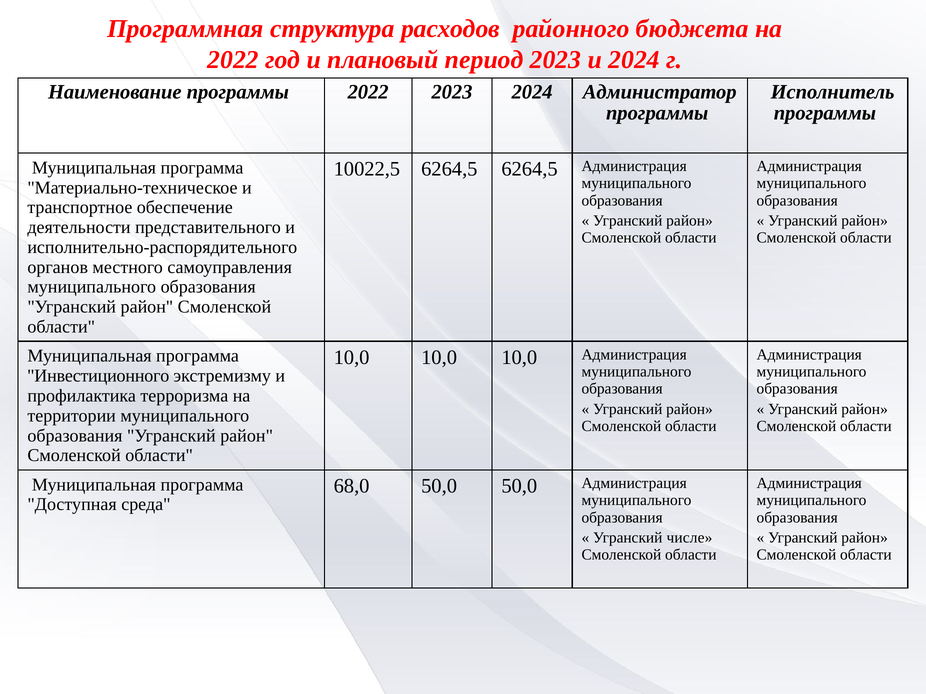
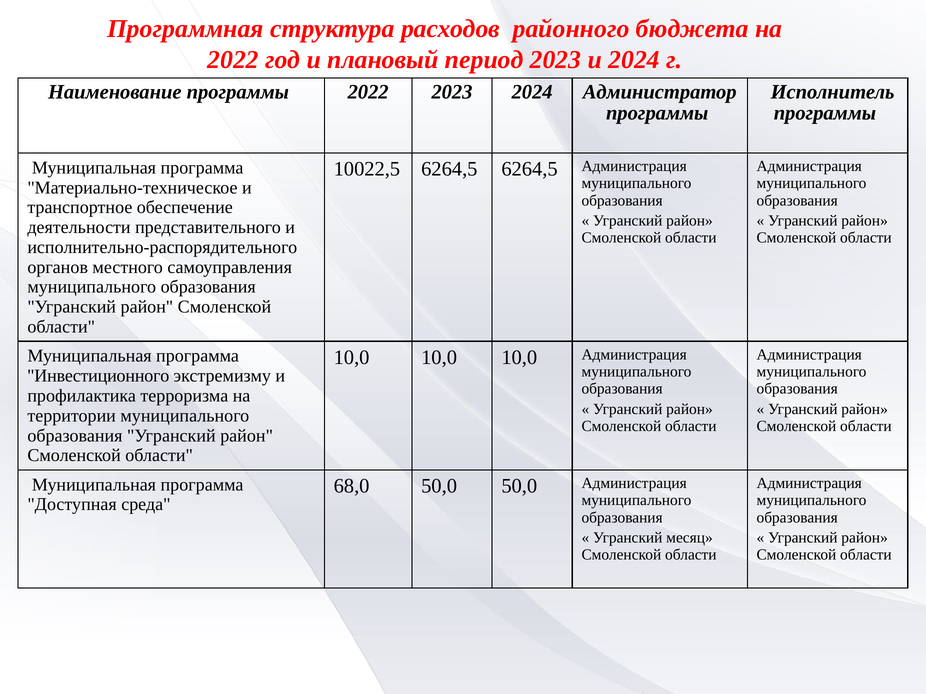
числе: числе -> месяц
